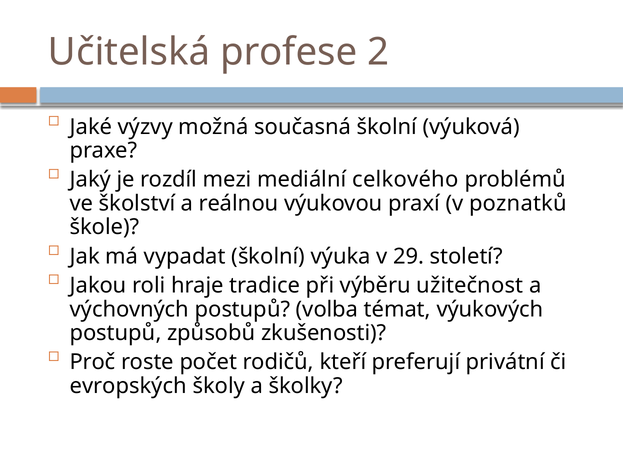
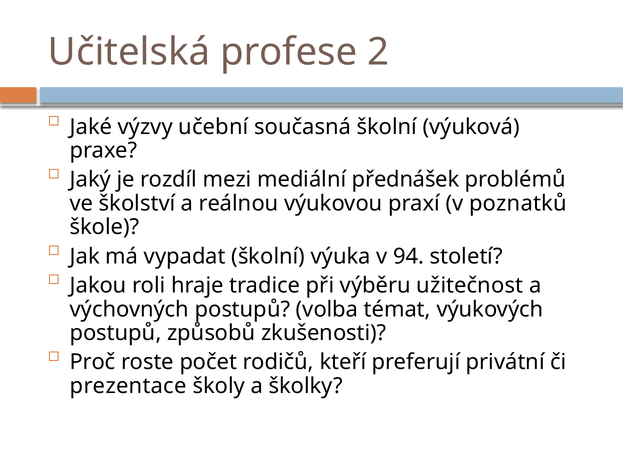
možná: možná -> učební
celkového: celkového -> přednášek
29: 29 -> 94
evropských: evropských -> prezentace
